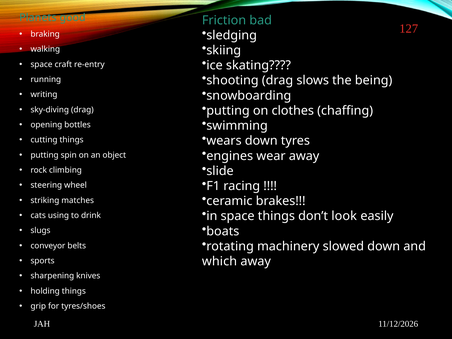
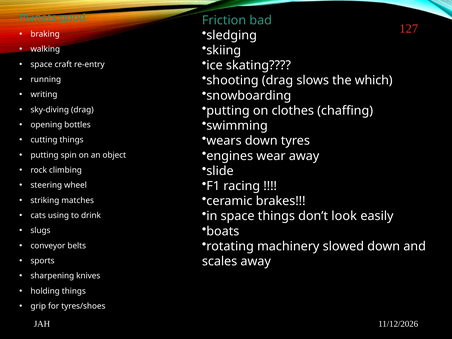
being: being -> which
which: which -> scales
